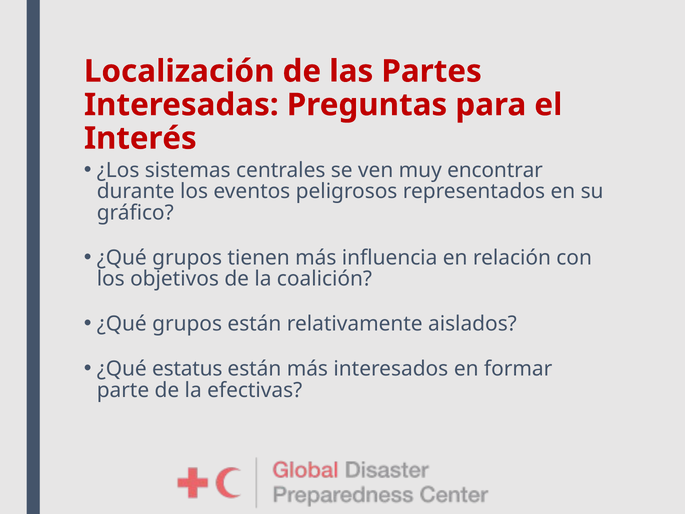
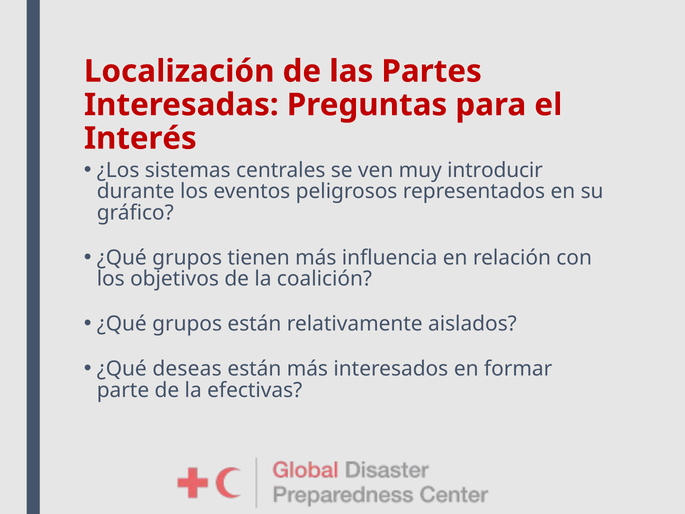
encontrar: encontrar -> introducir
estatus: estatus -> deseas
